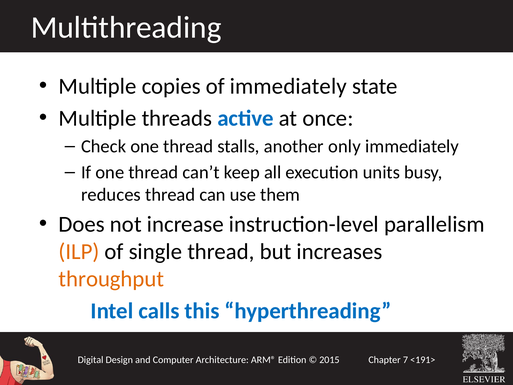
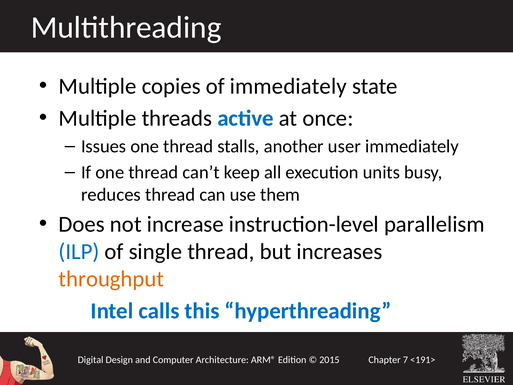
Check: Check -> Issues
only: only -> user
ILP colour: orange -> blue
